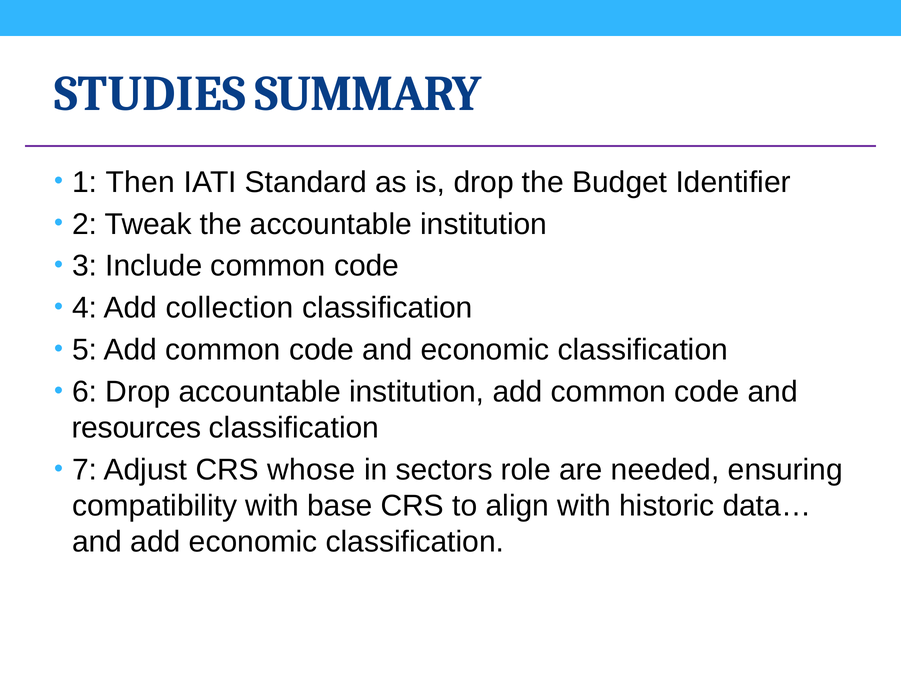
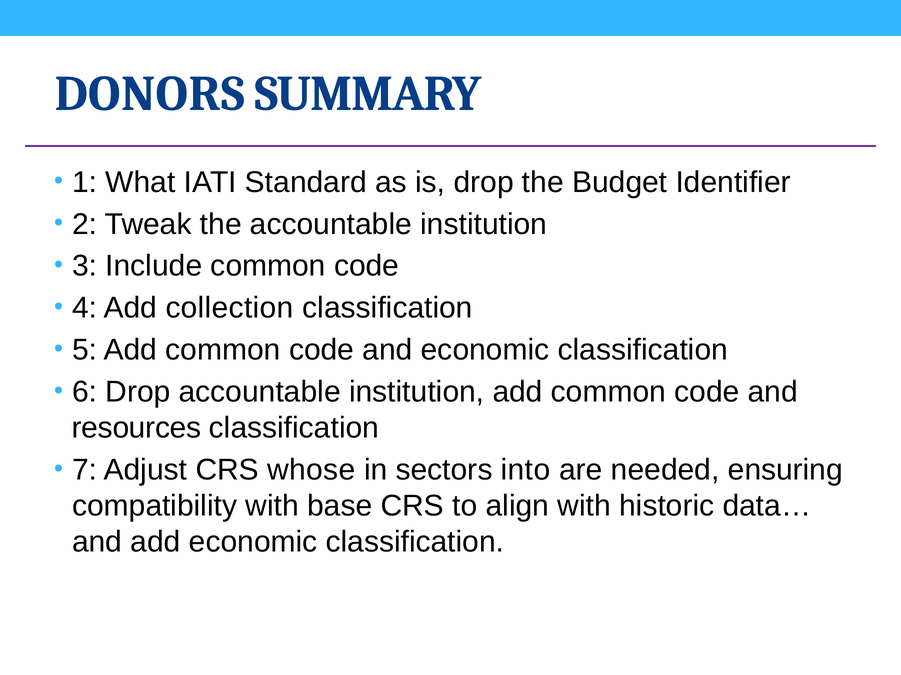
STUDIES: STUDIES -> DONORS
Then: Then -> What
role: role -> into
